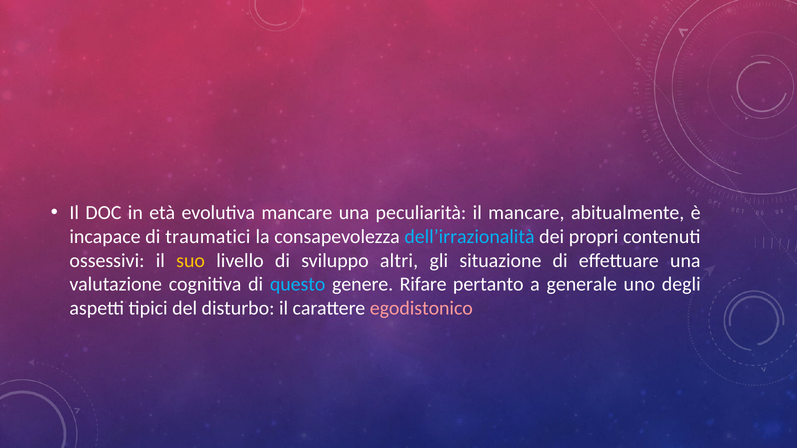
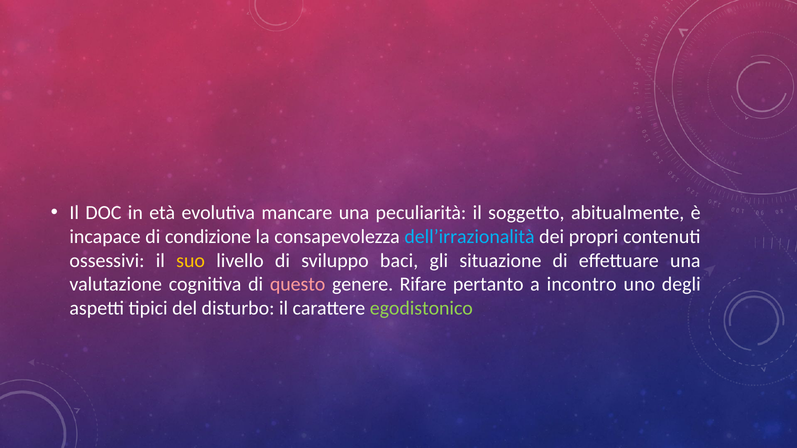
il mancare: mancare -> soggetto
traumatici: traumatici -> condizione
altri: altri -> baci
questo colour: light blue -> pink
generale: generale -> incontro
egodistonico colour: pink -> light green
